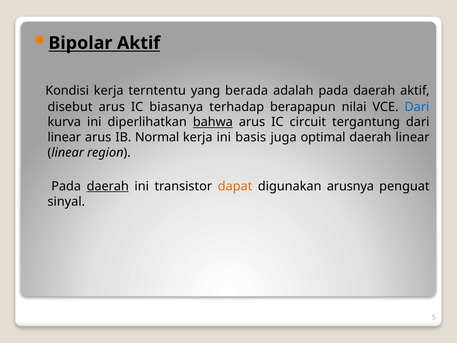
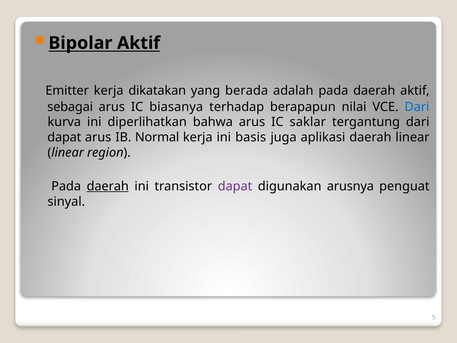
Kondisi: Kondisi -> Emitter
terntentu: terntentu -> dikatakan
disebut: disebut -> sebagai
bahwa underline: present -> none
circuit: circuit -> saklar
linear at (64, 137): linear -> dapat
optimal: optimal -> aplikasi
dapat at (235, 186) colour: orange -> purple
